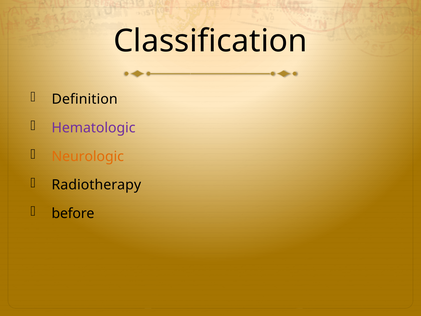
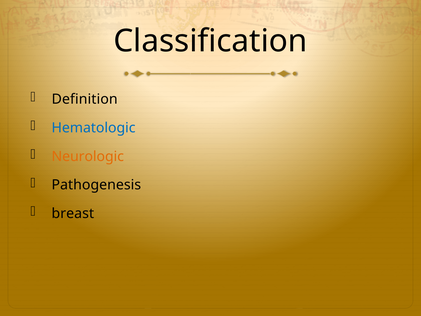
Hematologic colour: purple -> blue
Radiotherapy: Radiotherapy -> Pathogenesis
before: before -> breast
